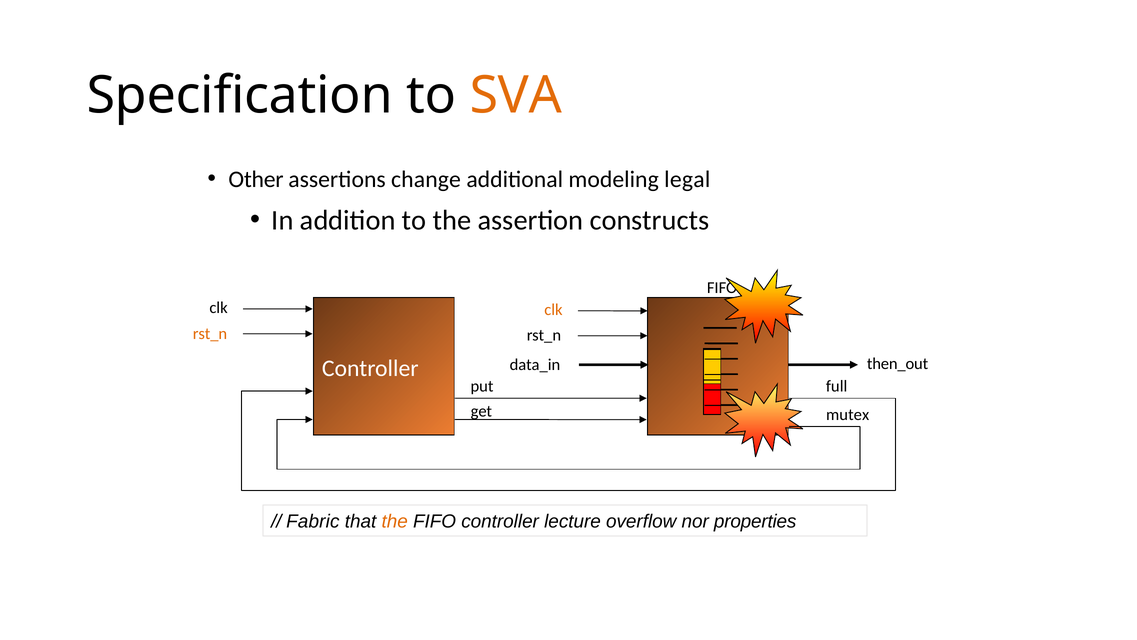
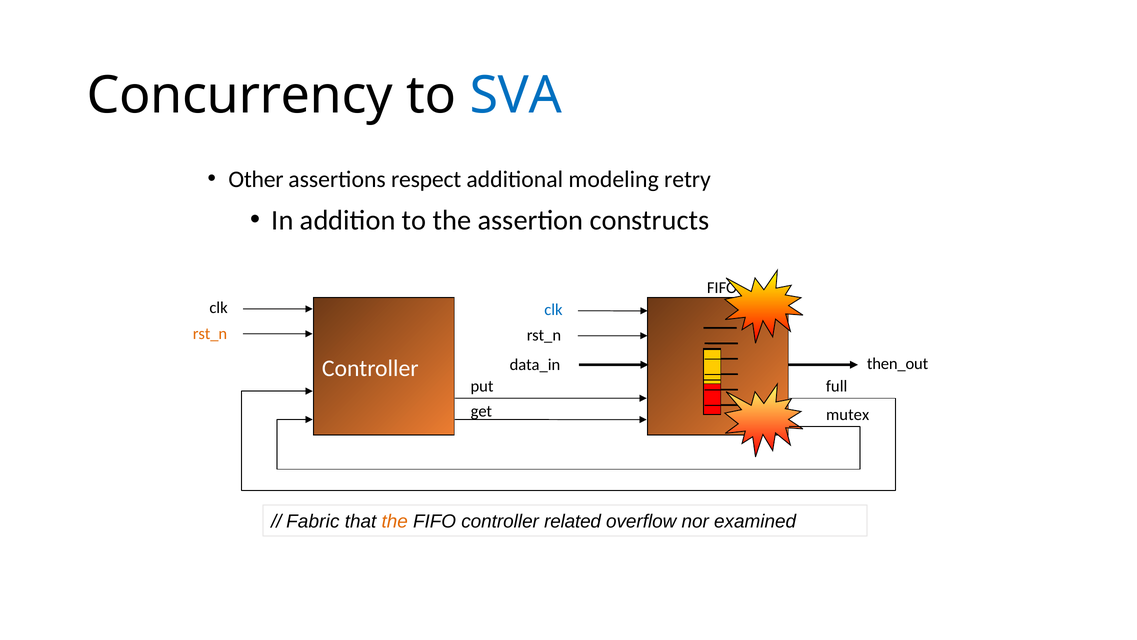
Specification: Specification -> Concurrency
SVA colour: orange -> blue
change: change -> respect
legal: legal -> retry
clk at (553, 310) colour: orange -> blue
lecture: lecture -> related
properties: properties -> examined
